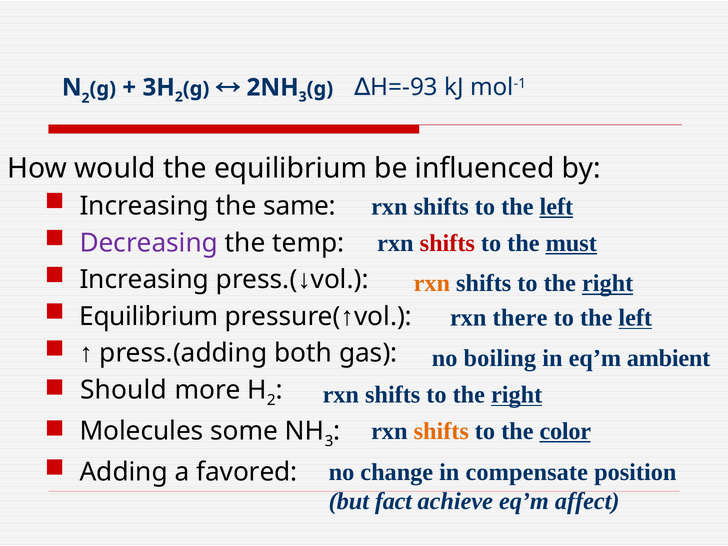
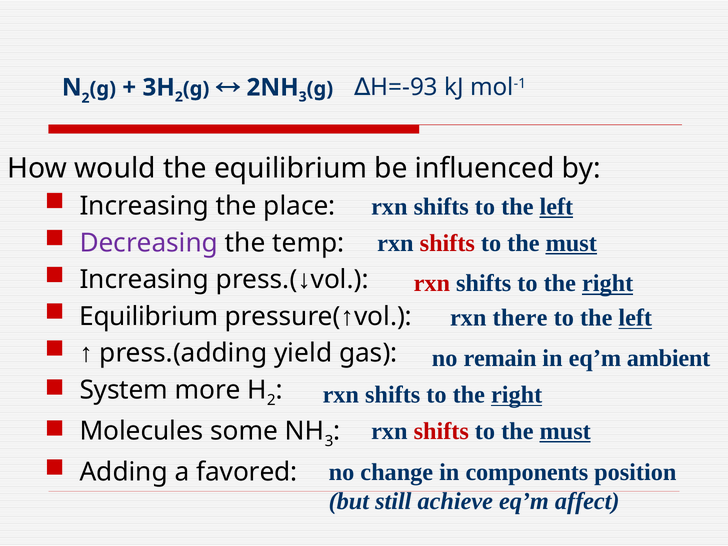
same: same -> place
rxn at (432, 283) colour: orange -> red
both: both -> yield
boiling: boiling -> remain
Should: Should -> System
shifts at (441, 431) colour: orange -> red
color at (565, 431): color -> must
compensate: compensate -> components
fact: fact -> still
